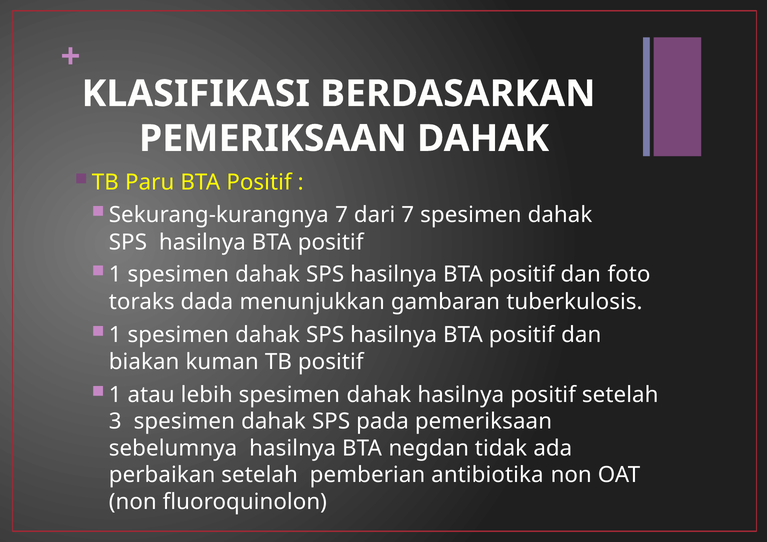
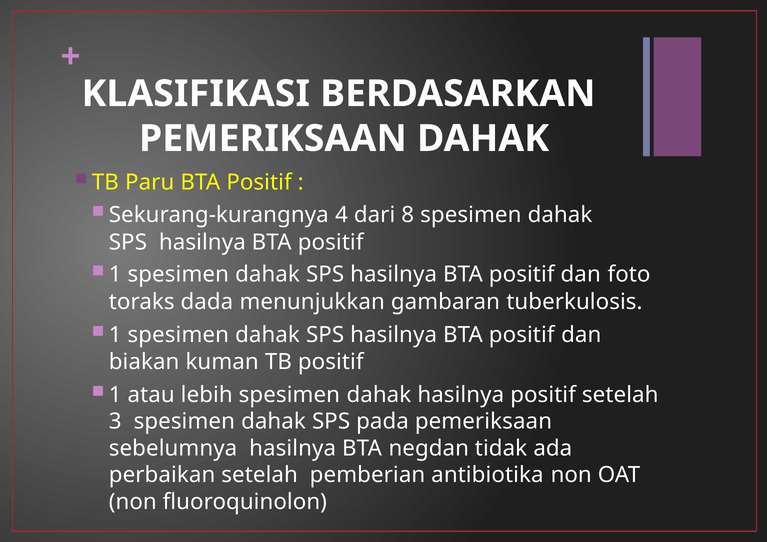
Sekurang-kurangnya 7: 7 -> 4
dari 7: 7 -> 8
